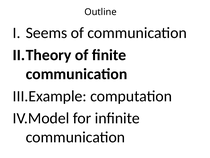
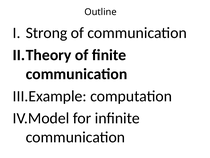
Seems: Seems -> Strong
